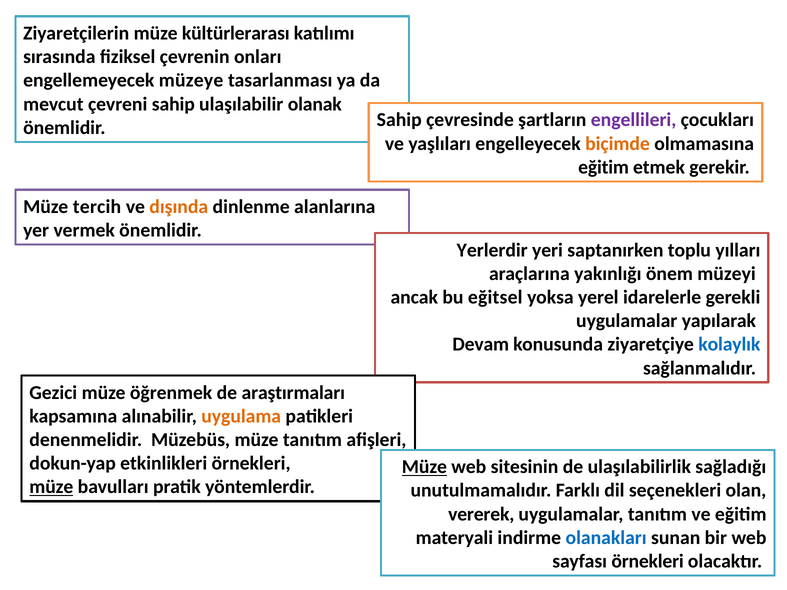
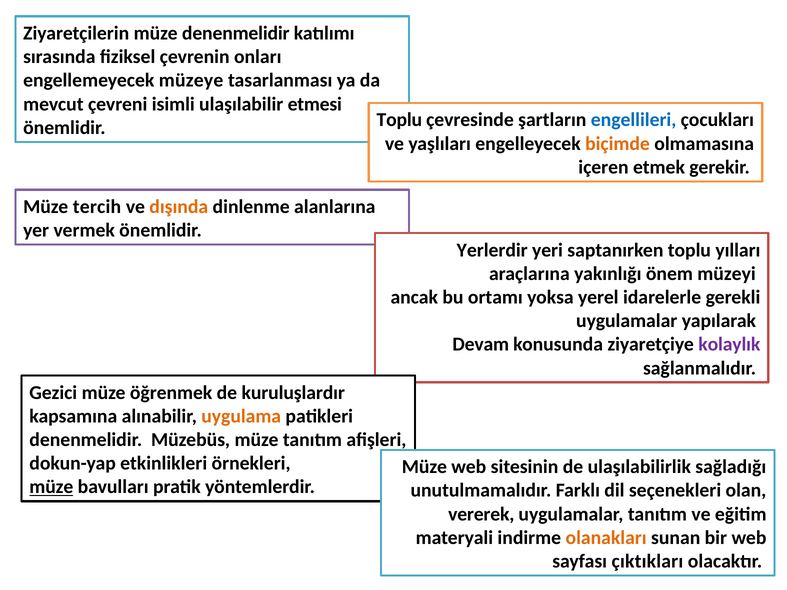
müze kültürlerarası: kültürlerarası -> denenmelidir
çevreni sahip: sahip -> isimli
olanak: olanak -> etmesi
önemlidir Sahip: Sahip -> Toplu
engellileri colour: purple -> blue
eğitim at (604, 167): eğitim -> içeren
eğitsel: eğitsel -> ortamı
kolaylık colour: blue -> purple
araştırmaları: araştırmaları -> kuruluşlardır
Müze at (424, 467) underline: present -> none
olanakları colour: blue -> orange
sayfası örnekleri: örnekleri -> çıktıkları
